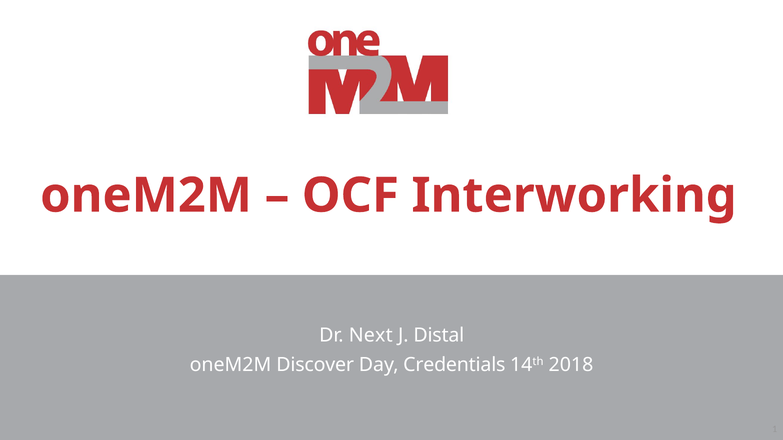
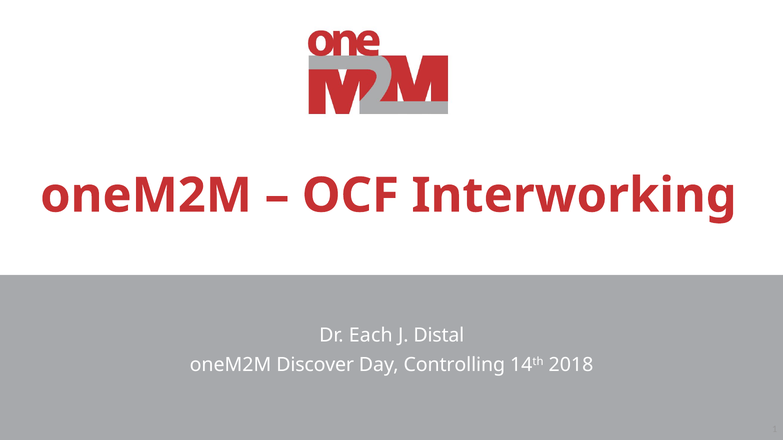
Next: Next -> Each
Credentials: Credentials -> Controlling
